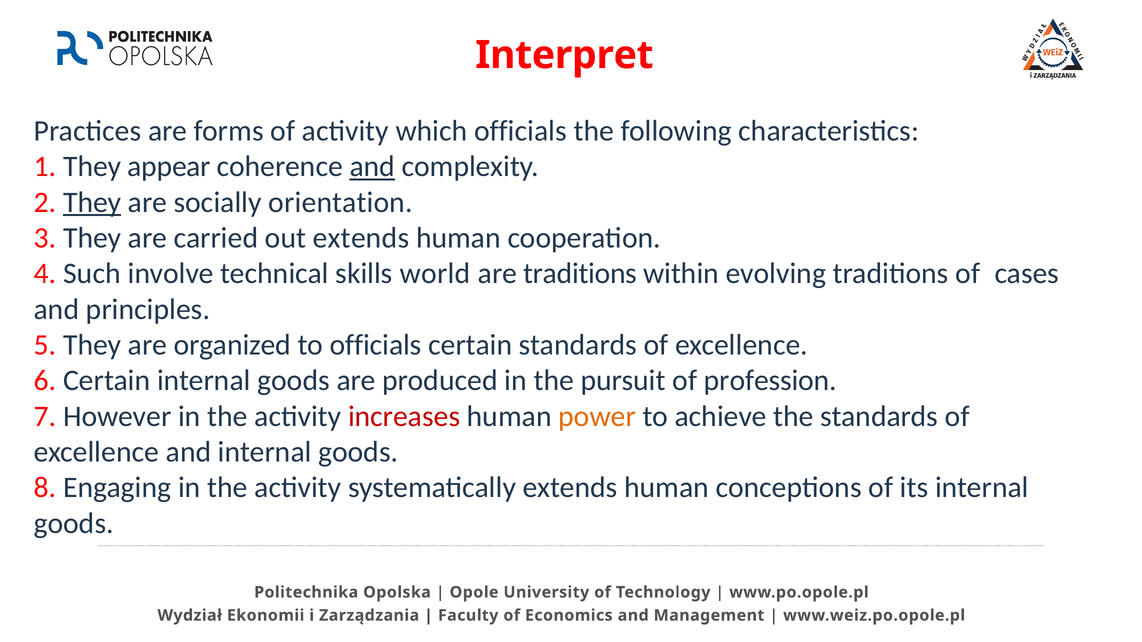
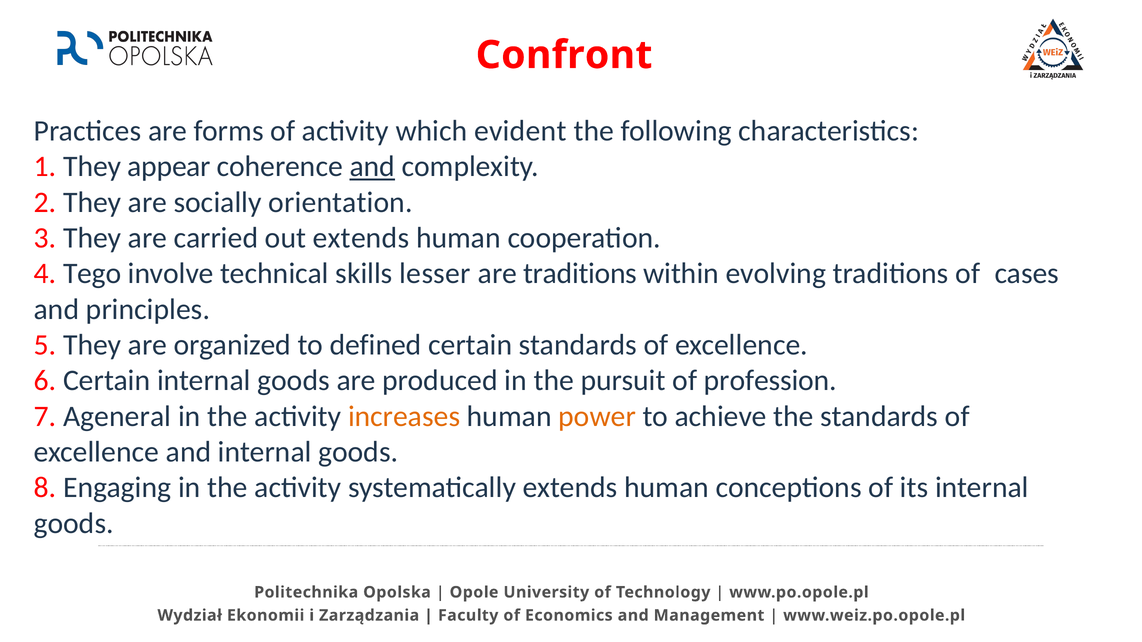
Interpret: Interpret -> Confront
which officials: officials -> evident
They at (92, 202) underline: present -> none
Such: Such -> Tego
world: world -> lesser
to officials: officials -> defined
However: However -> Ageneral
increases colour: red -> orange
